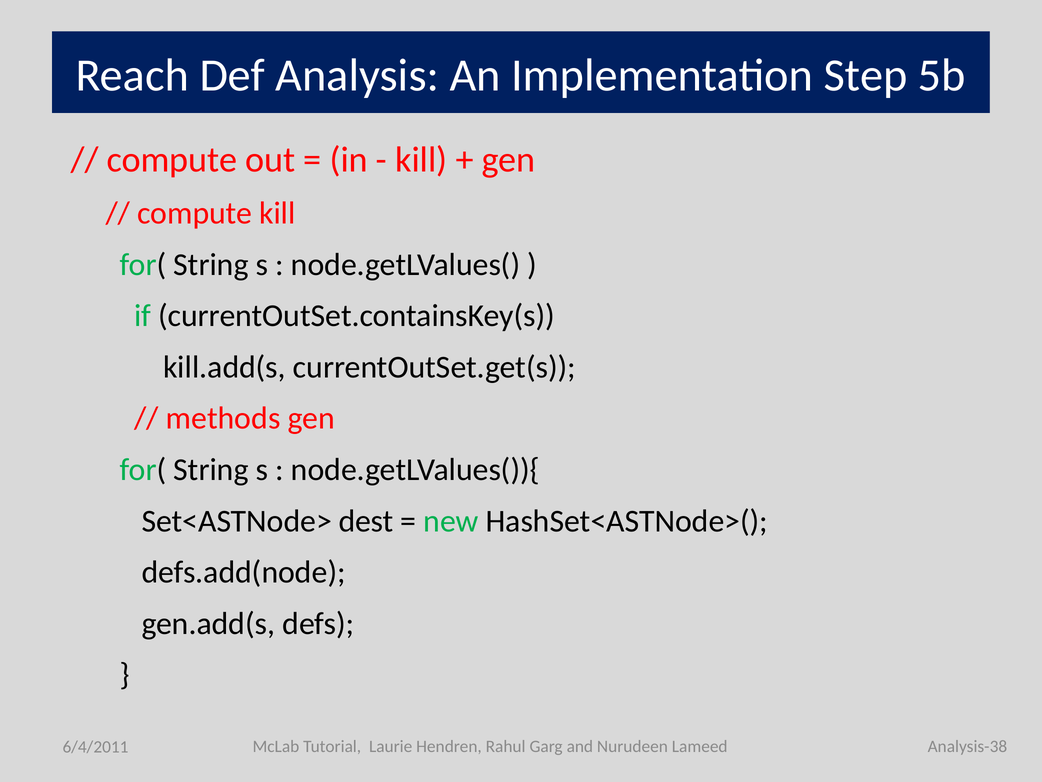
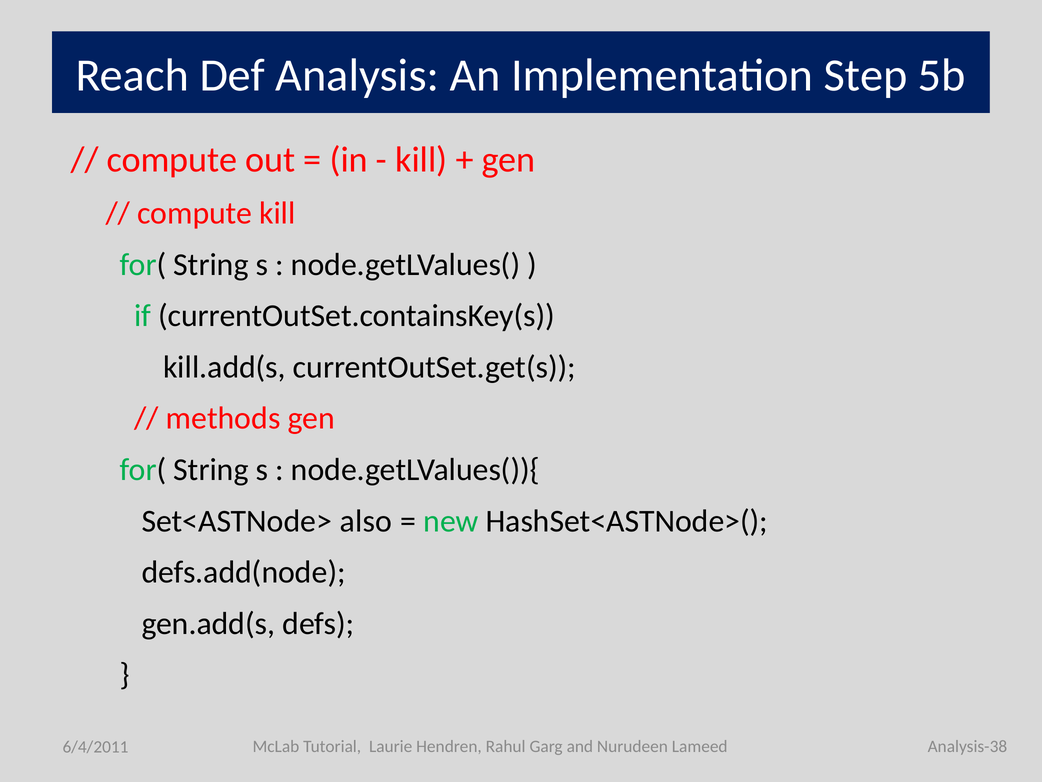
dest: dest -> also
